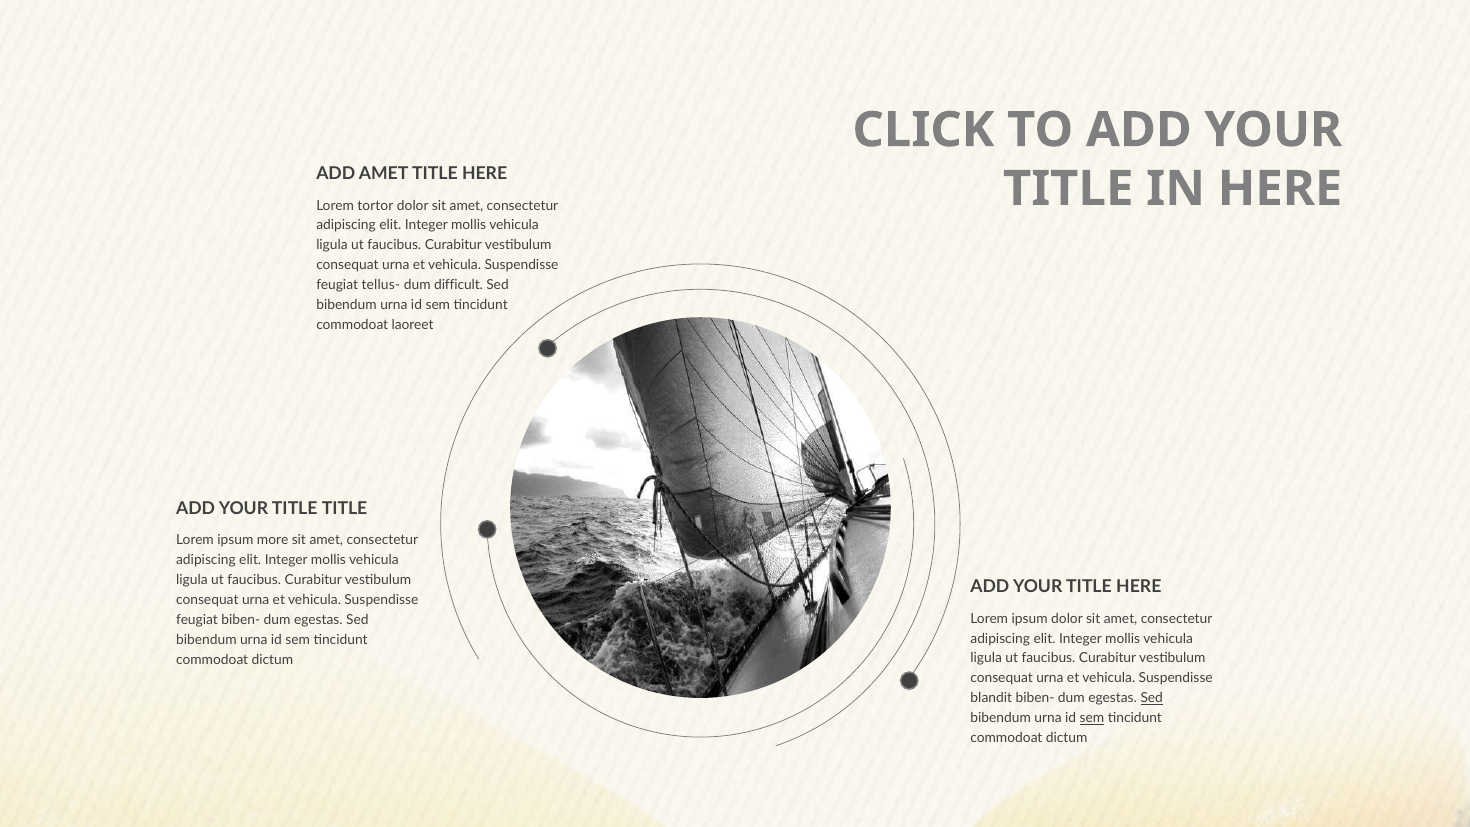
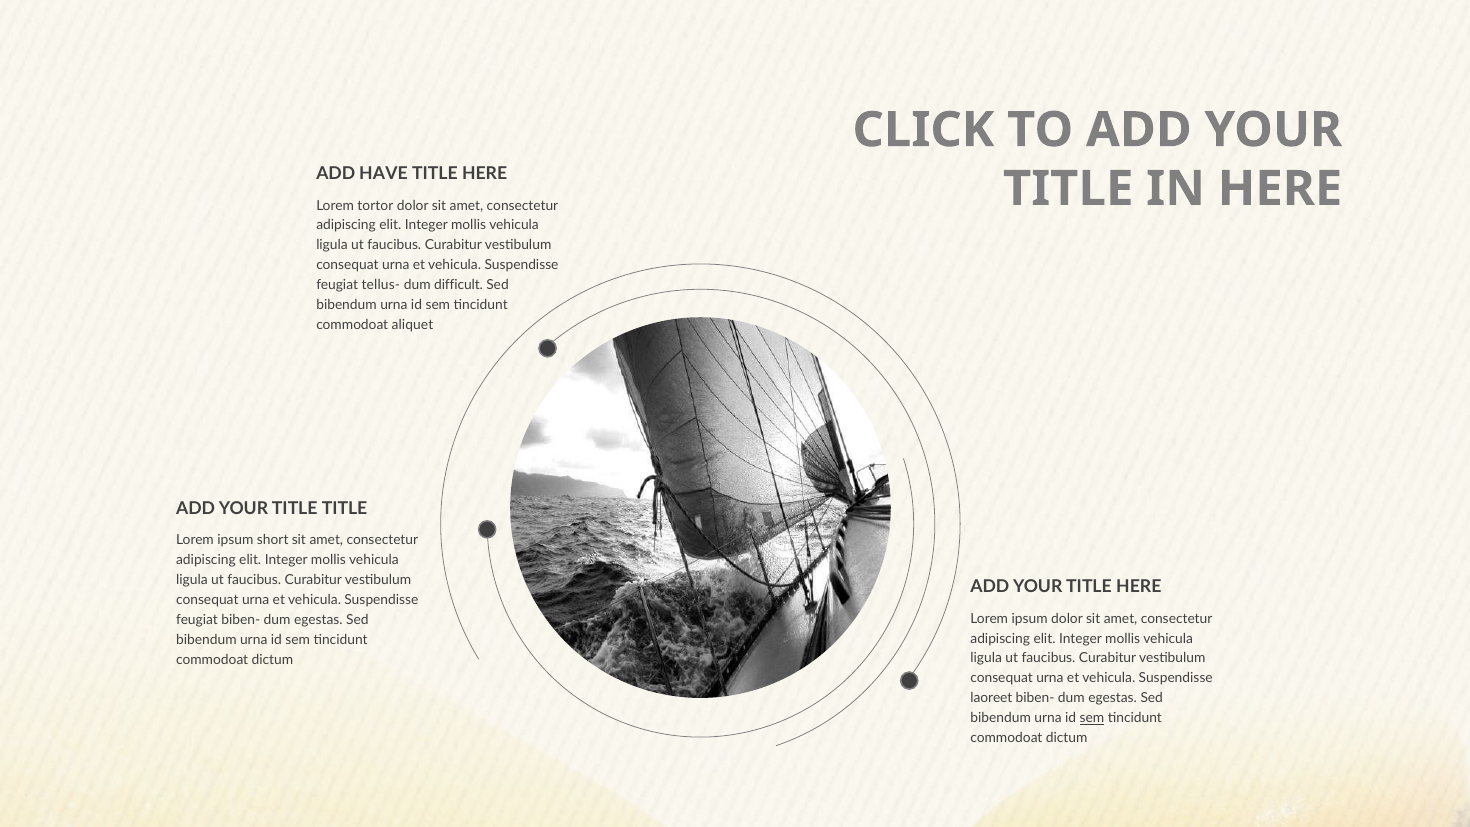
ADD AMET: AMET -> HAVE
laoreet: laoreet -> aliquet
more: more -> short
blandit: blandit -> laoreet
Sed at (1152, 698) underline: present -> none
